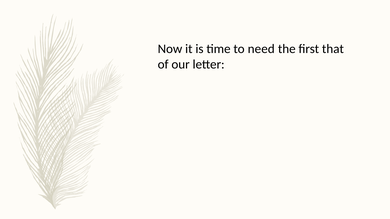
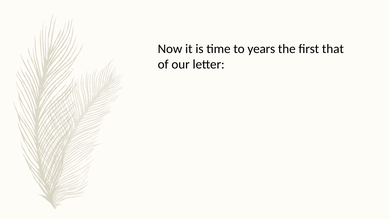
need: need -> years
